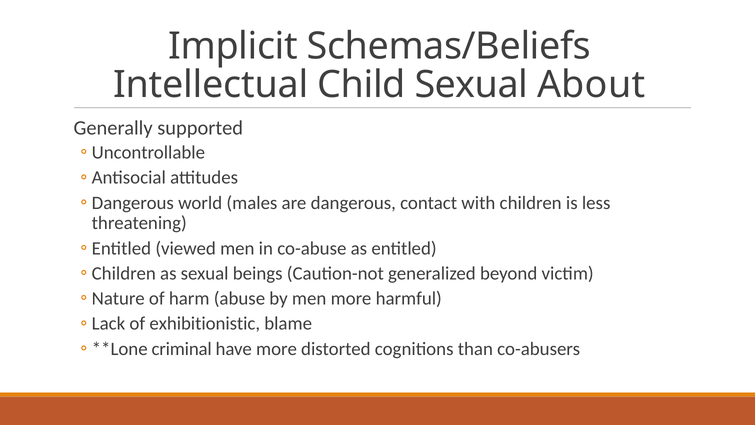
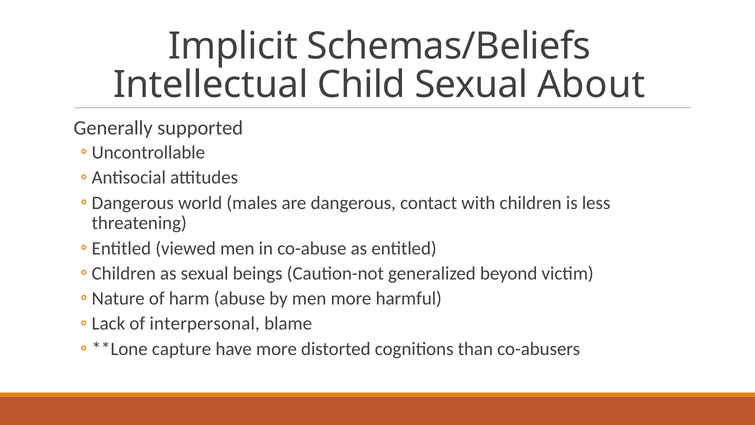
exhibitionistic: exhibitionistic -> interpersonal
criminal: criminal -> capture
